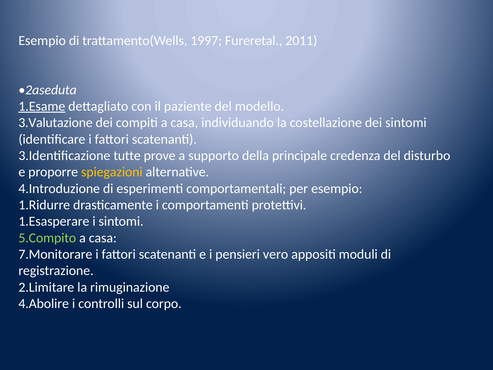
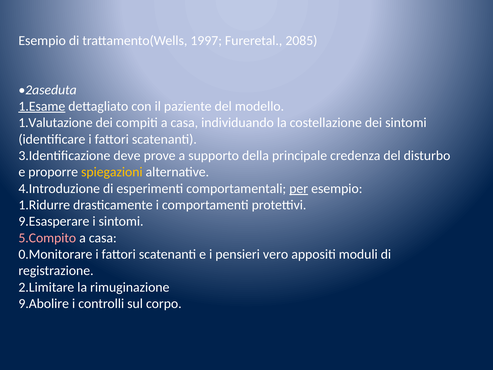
2011: 2011 -> 2085
3.Valutazione: 3.Valutazione -> 1.Valutazione
tutte: tutte -> deve
per underline: none -> present
1.Esasperare: 1.Esasperare -> 9.Esasperare
5.Compito colour: light green -> pink
7.Monitorare: 7.Monitorare -> 0.Monitorare
4.Abolire: 4.Abolire -> 9.Abolire
